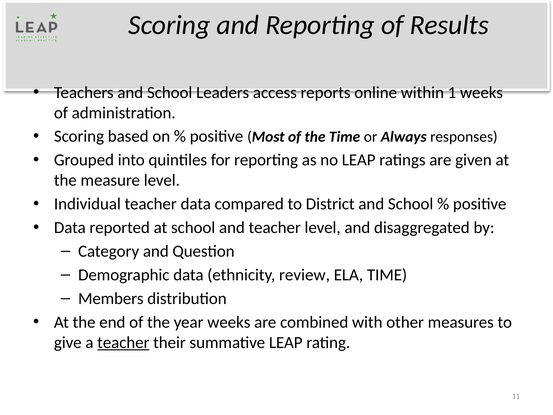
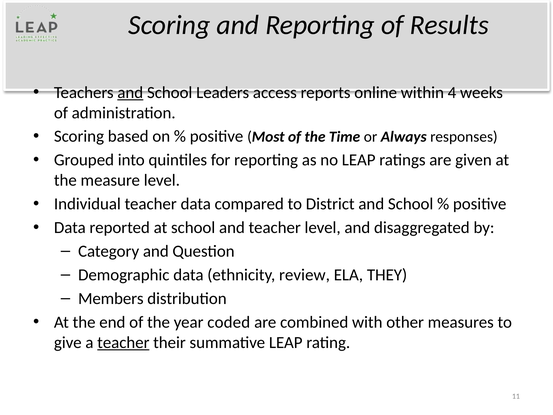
and at (130, 92) underline: none -> present
1: 1 -> 4
ELA TIME: TIME -> THEY
year weeks: weeks -> coded
